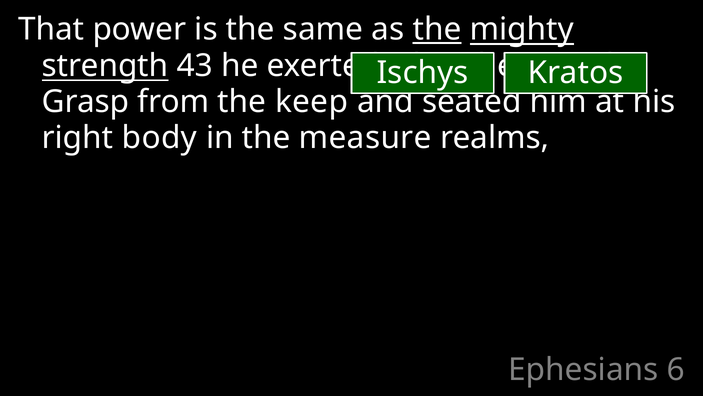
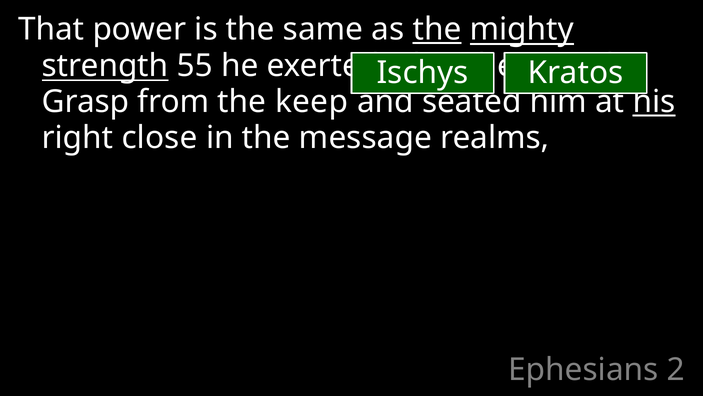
43: 43 -> 55
his underline: none -> present
body: body -> close
measure: measure -> message
6: 6 -> 2
